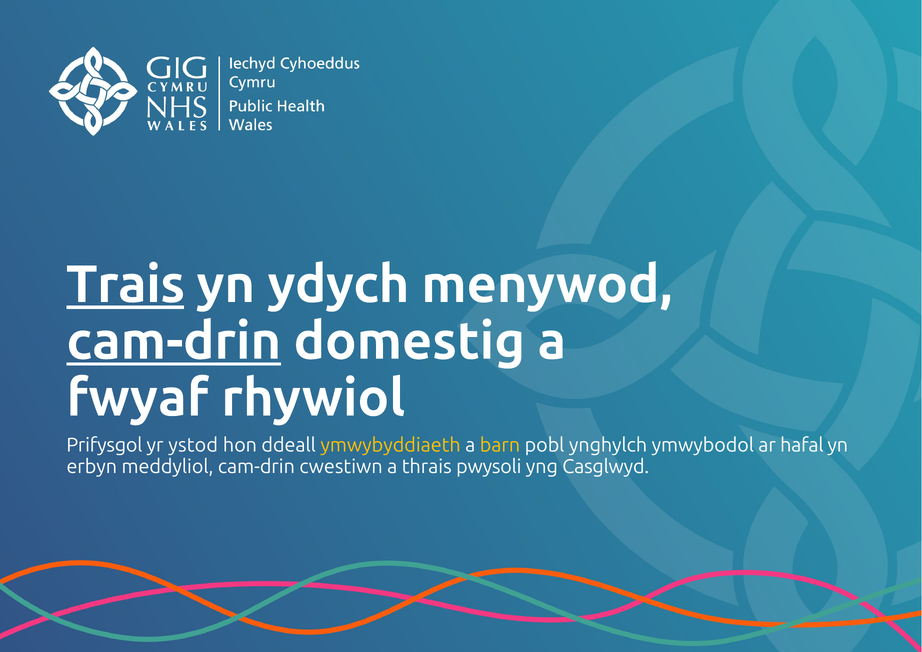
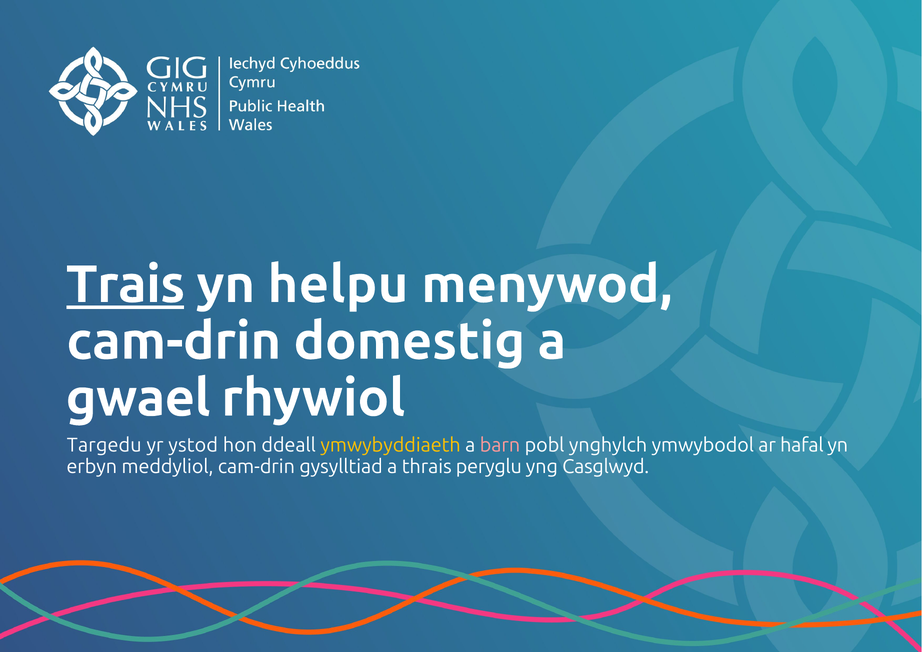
ydych: ydych -> helpu
cam-drin at (174, 341) underline: present -> none
fwyaf: fwyaf -> gwael
Prifysgol: Prifysgol -> Targedu
barn colour: yellow -> pink
cwestiwn: cwestiwn -> gysylltiad
pwysoli: pwysoli -> peryglu
